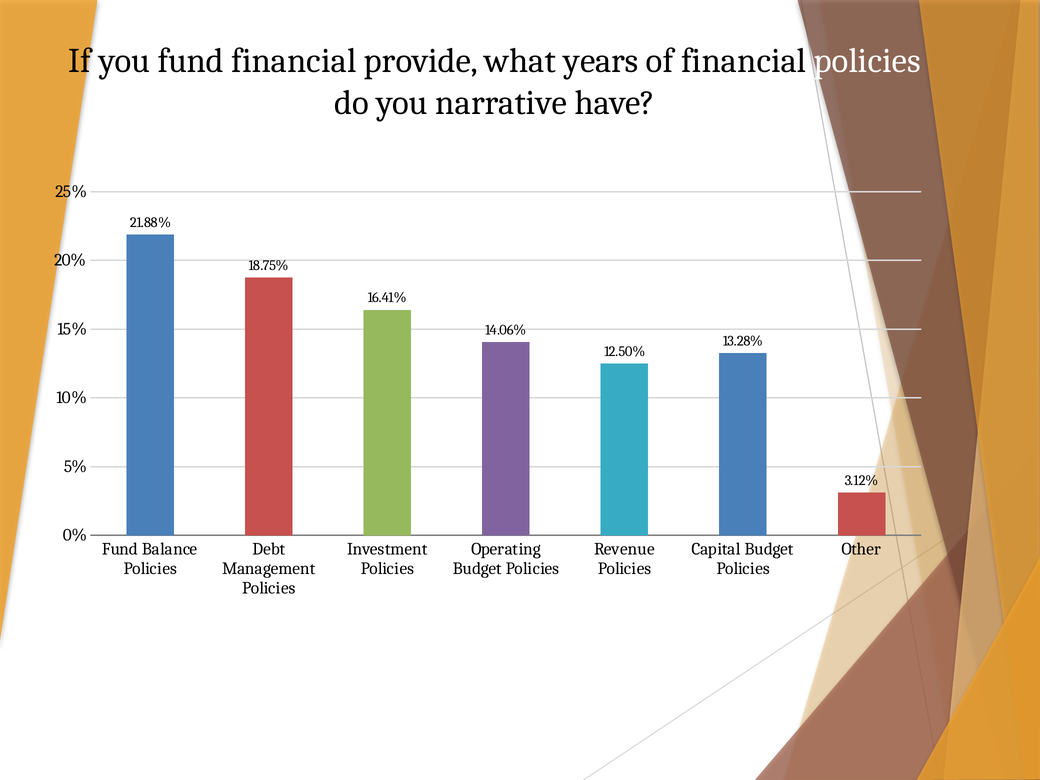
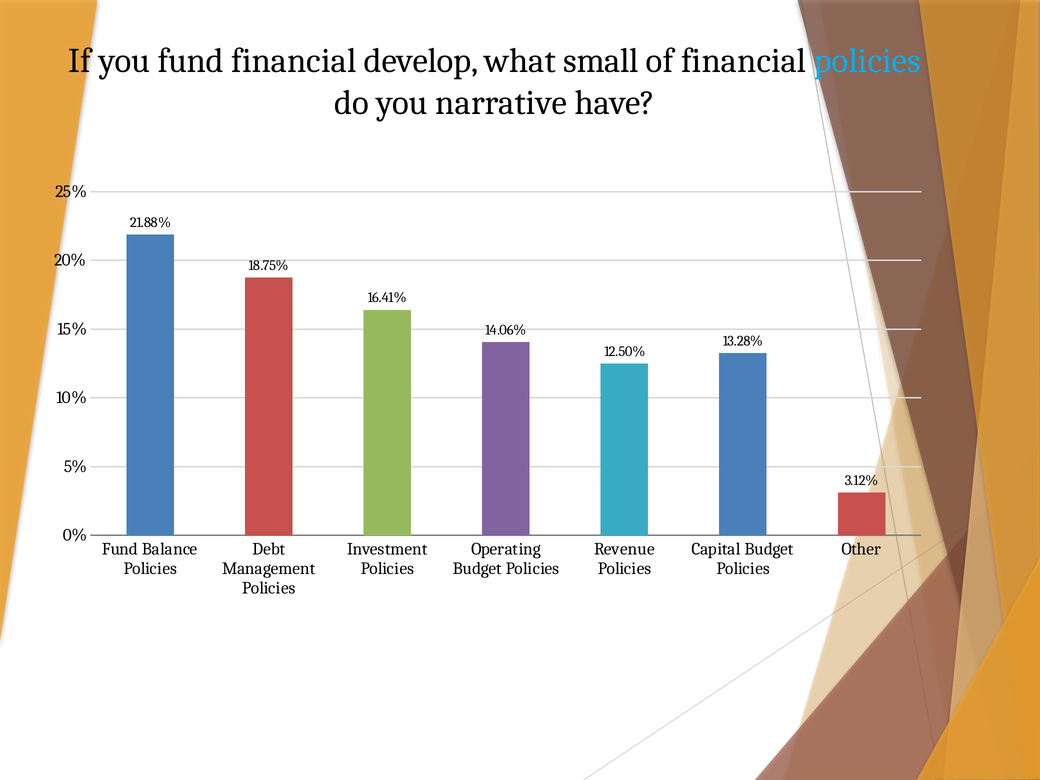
provide: provide -> develop
years: years -> small
policies at (867, 61) colour: white -> light blue
